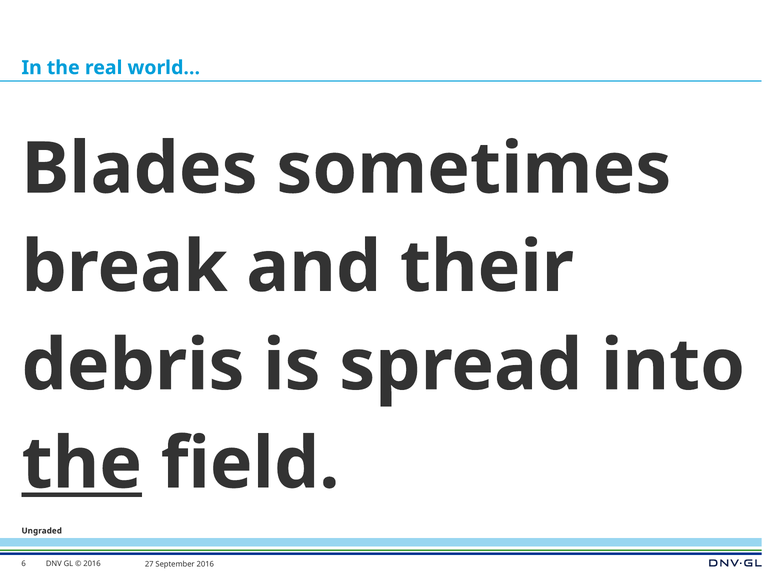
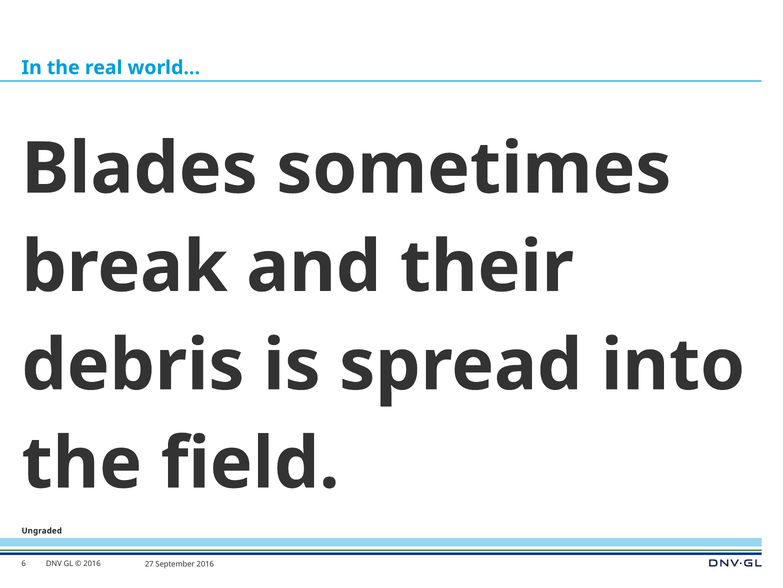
the at (82, 463) underline: present -> none
